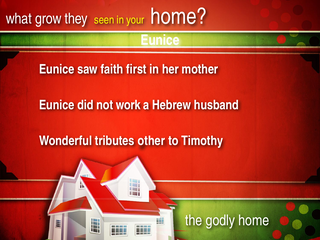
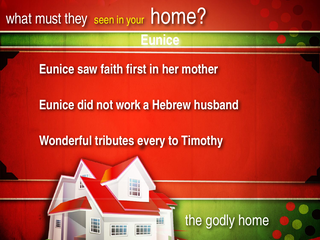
grow: grow -> must
other: other -> every
